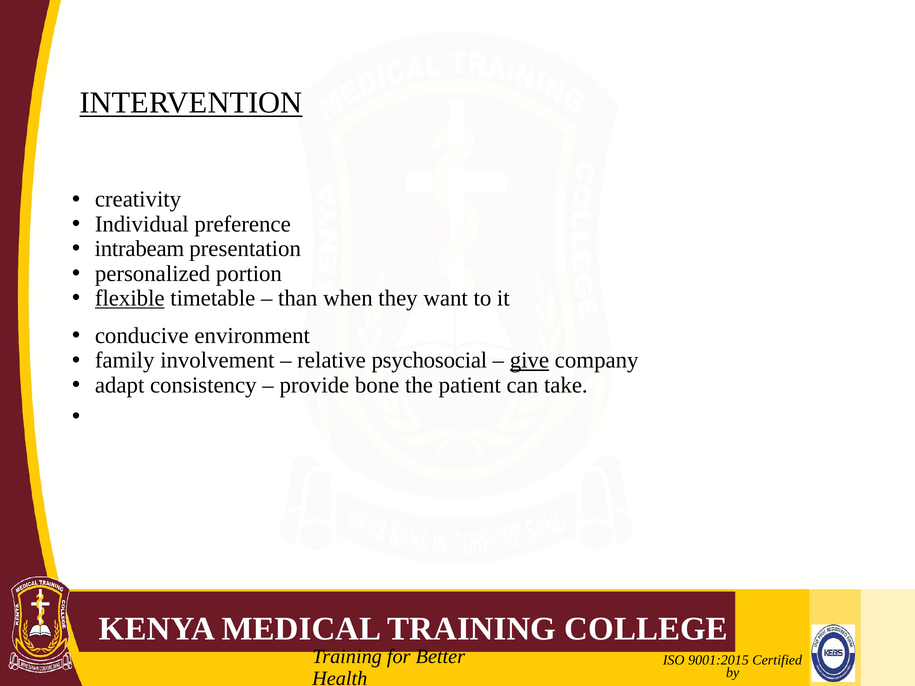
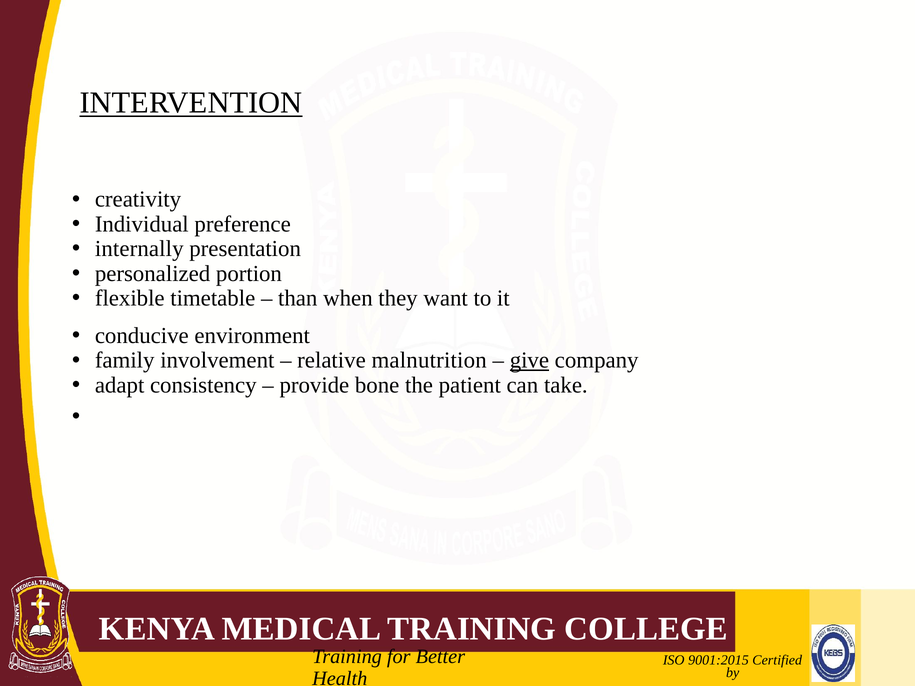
intrabeam: intrabeam -> internally
flexible underline: present -> none
psychosocial: psychosocial -> malnutrition
